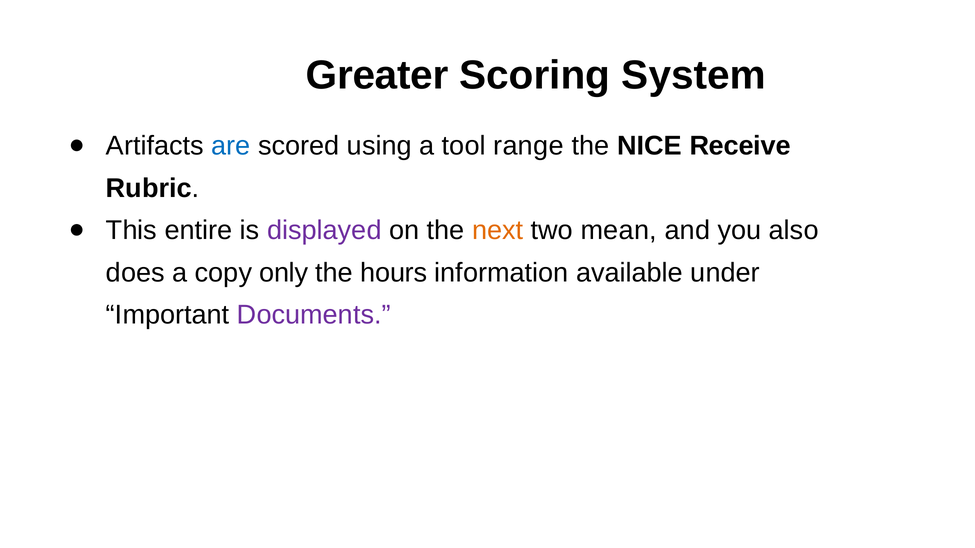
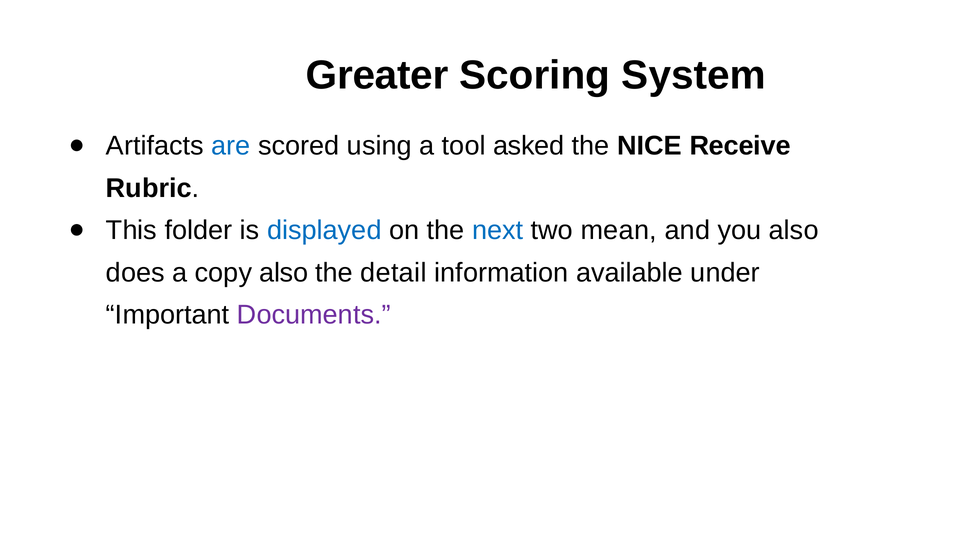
range: range -> asked
entire: entire -> folder
displayed colour: purple -> blue
next colour: orange -> blue
copy only: only -> also
hours: hours -> detail
